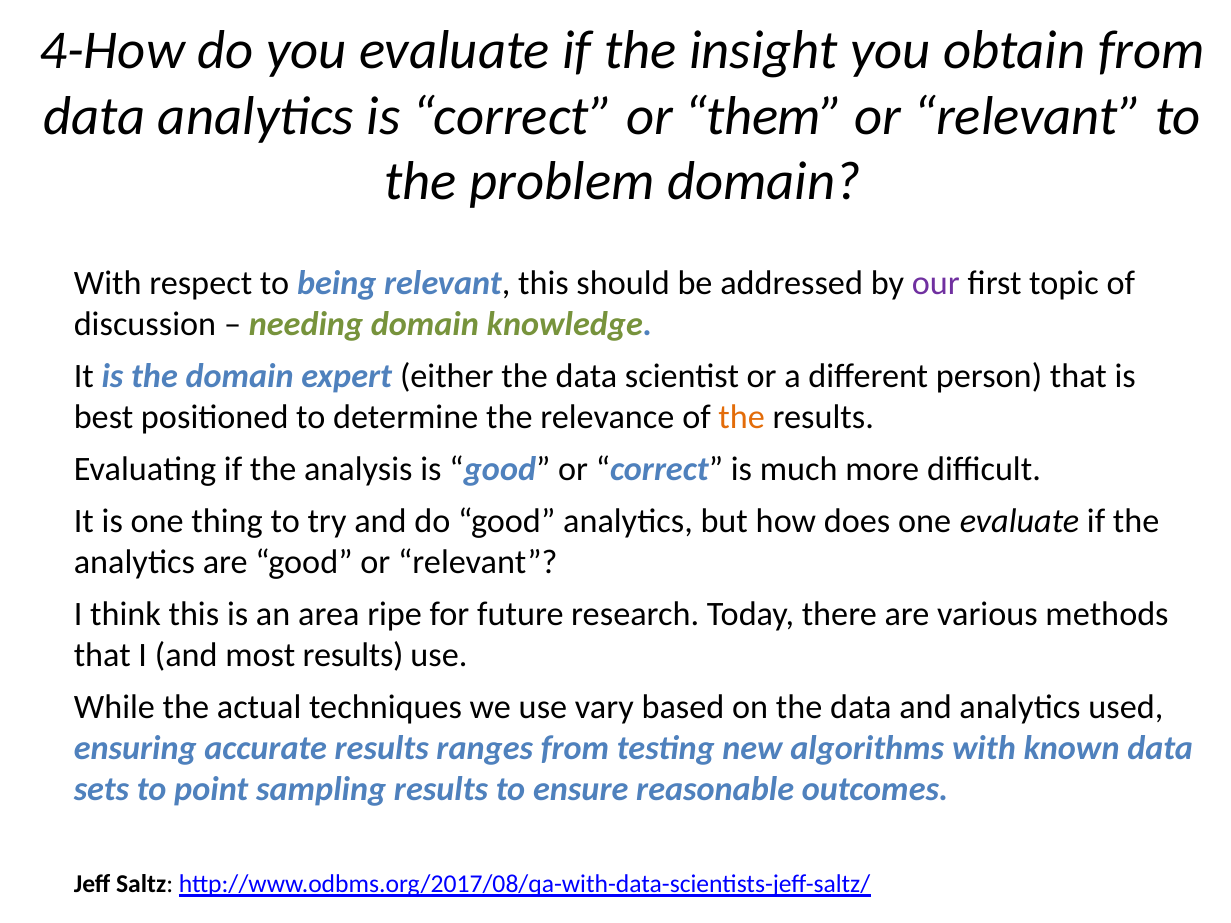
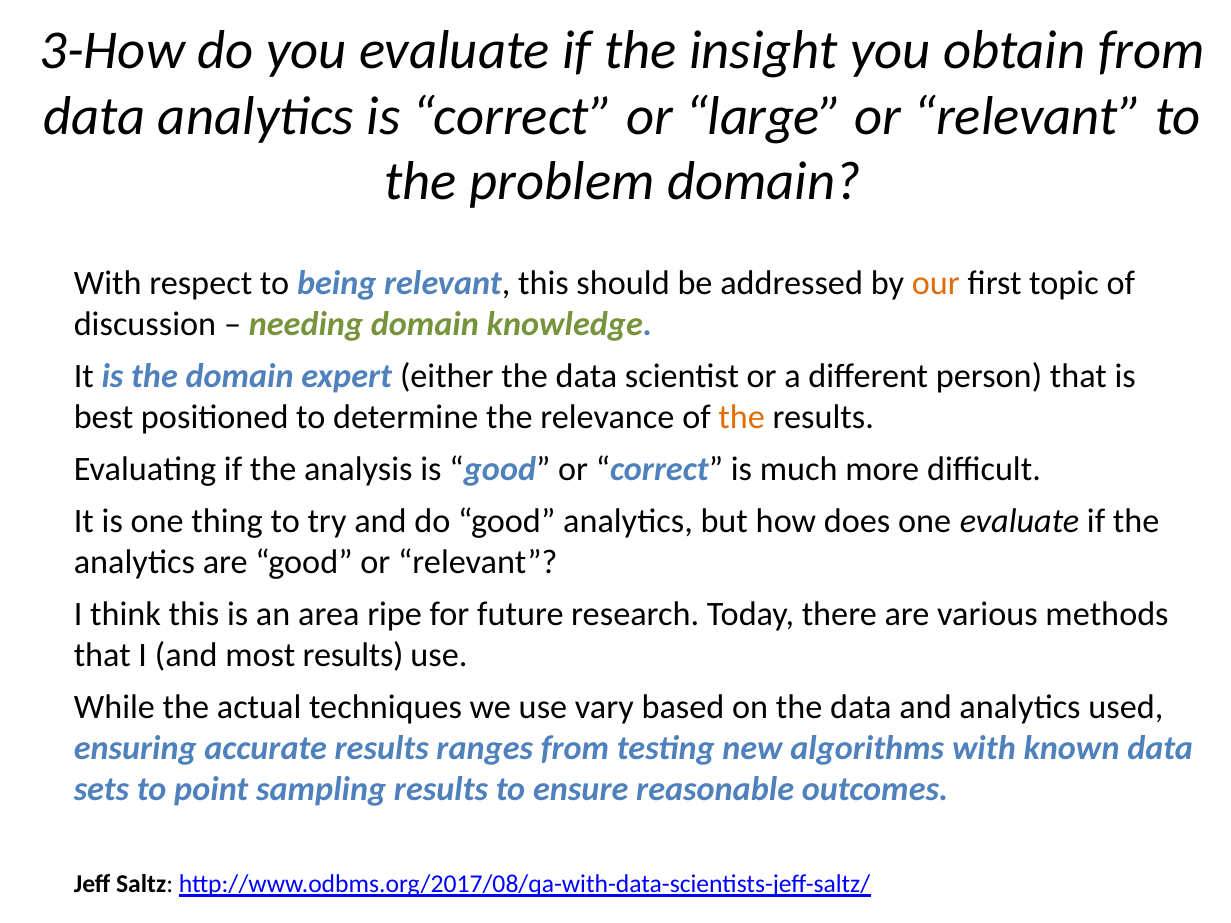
4-How: 4-How -> 3-How
them: them -> large
our colour: purple -> orange
